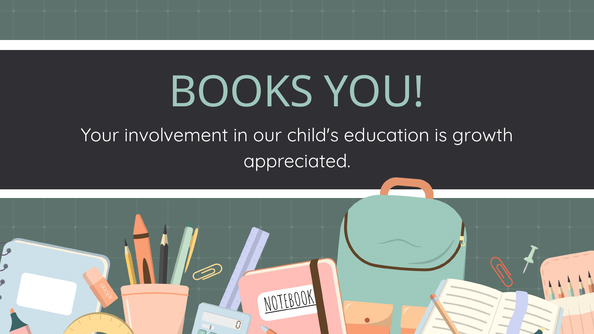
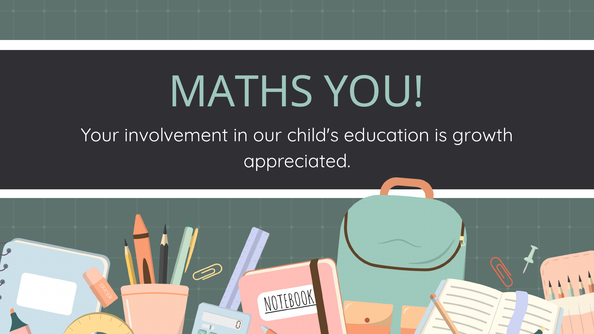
BOOKS: BOOKS -> MATHS
